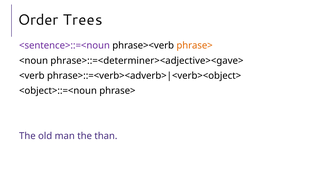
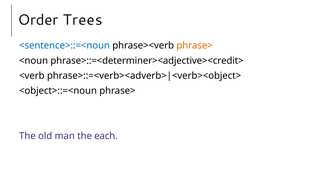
<sentence>::=<noun colour: purple -> blue
phrase>::=<determiner><adjective><gave>: phrase>::=<determiner><adjective><gave> -> phrase>::=<determiner><adjective><credit>
than: than -> each
